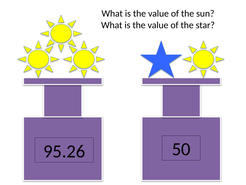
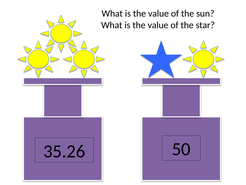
95.26: 95.26 -> 35.26
